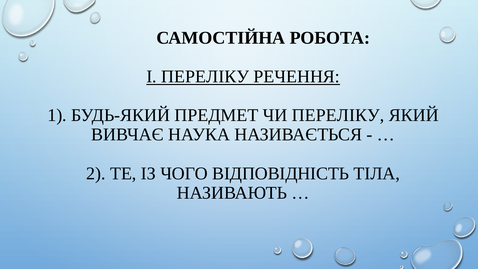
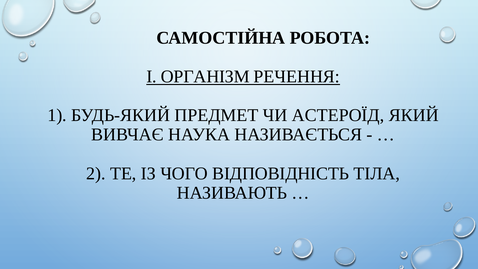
І ПЕРЕЛІКУ: ПЕРЕЛІКУ -> ОРГАНІЗМ
ЧИ ПЕРЕЛІКУ: ПЕРЕЛІКУ -> АСТЕРОЇД
